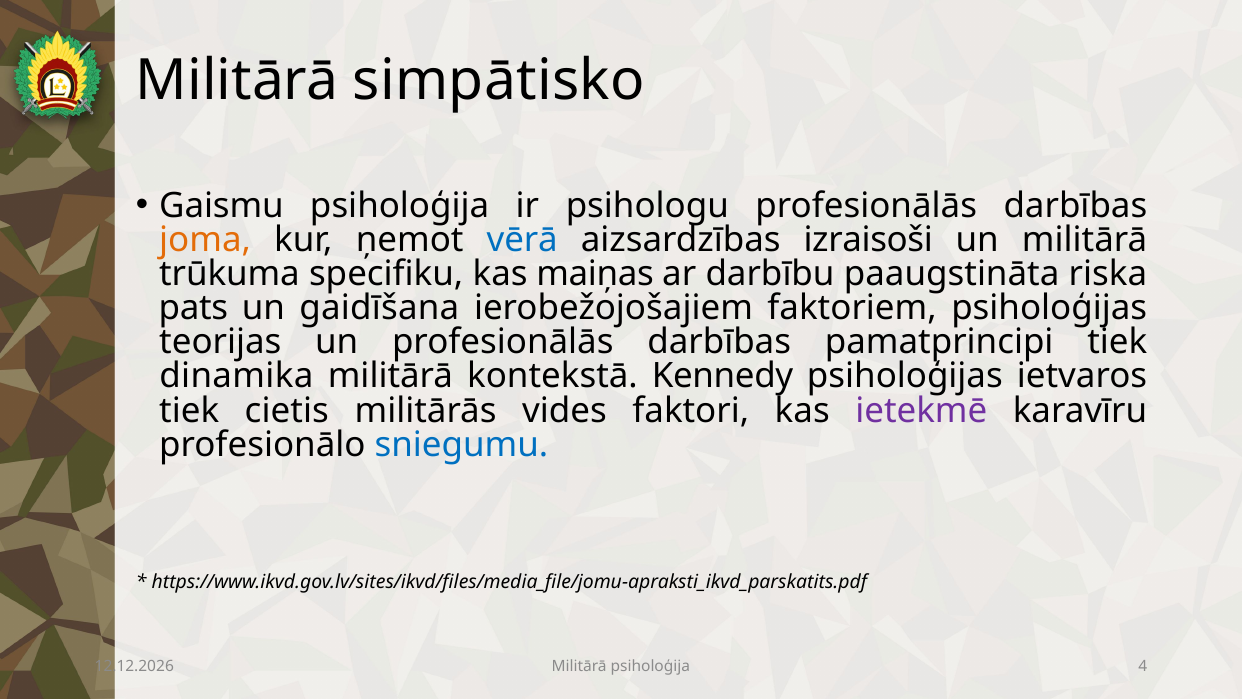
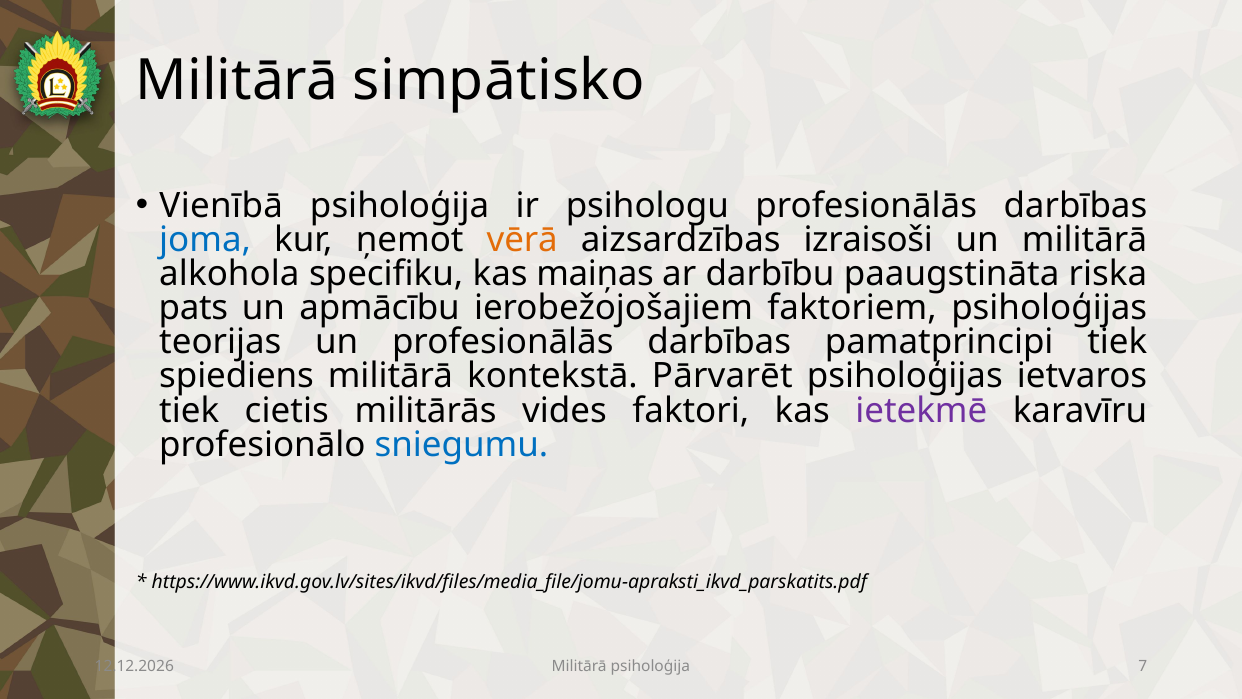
Gaismu: Gaismu -> Vienībā
joma colour: orange -> blue
vērā colour: blue -> orange
trūkuma: trūkuma -> alkohola
gaidīšana: gaidīšana -> apmācību
dinamika: dinamika -> spiediens
Kennedy: Kennedy -> Pārvarēt
4: 4 -> 7
